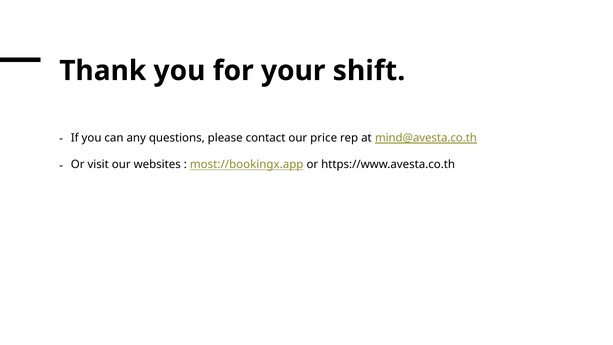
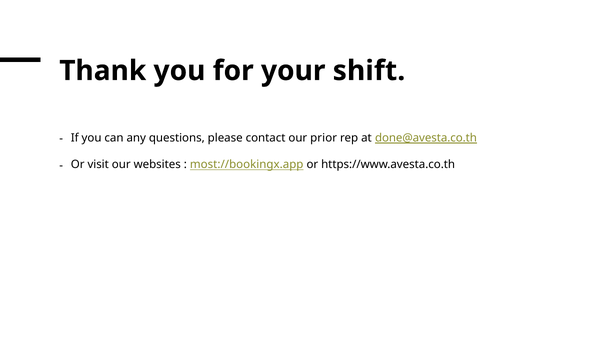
price: price -> prior
mind@avesta.co.th: mind@avesta.co.th -> done@avesta.co.th
